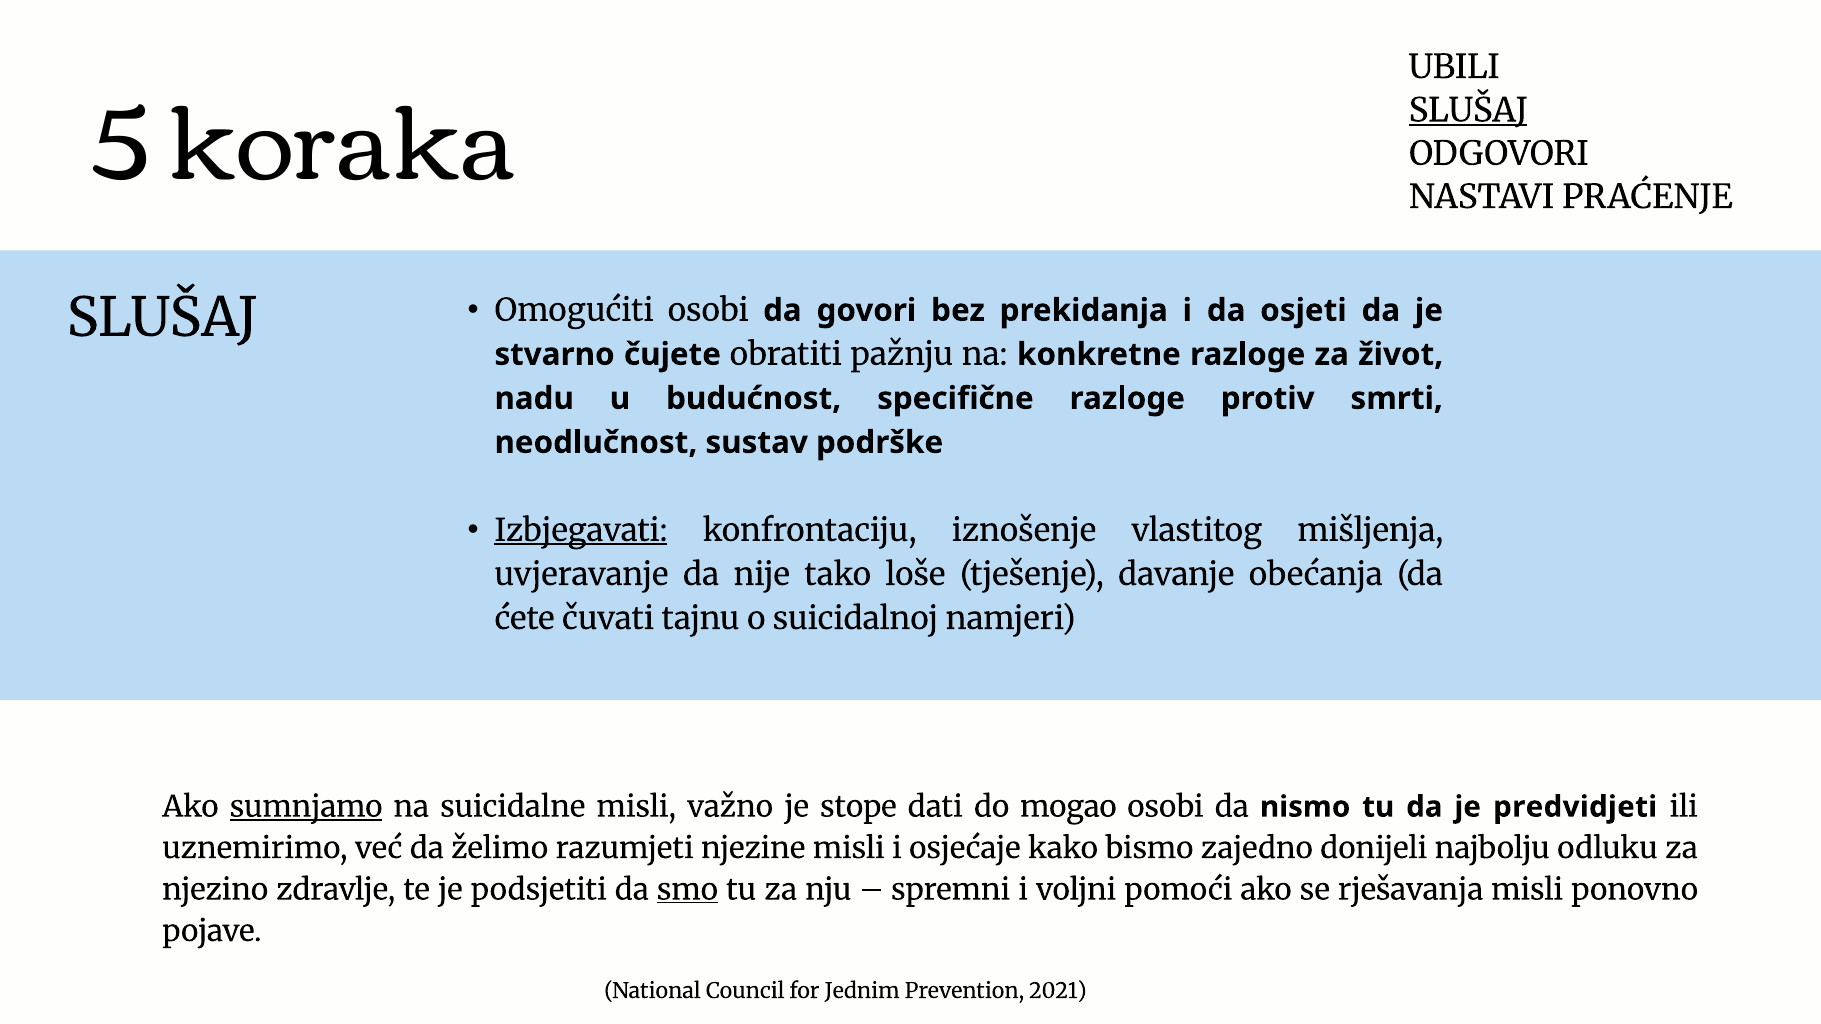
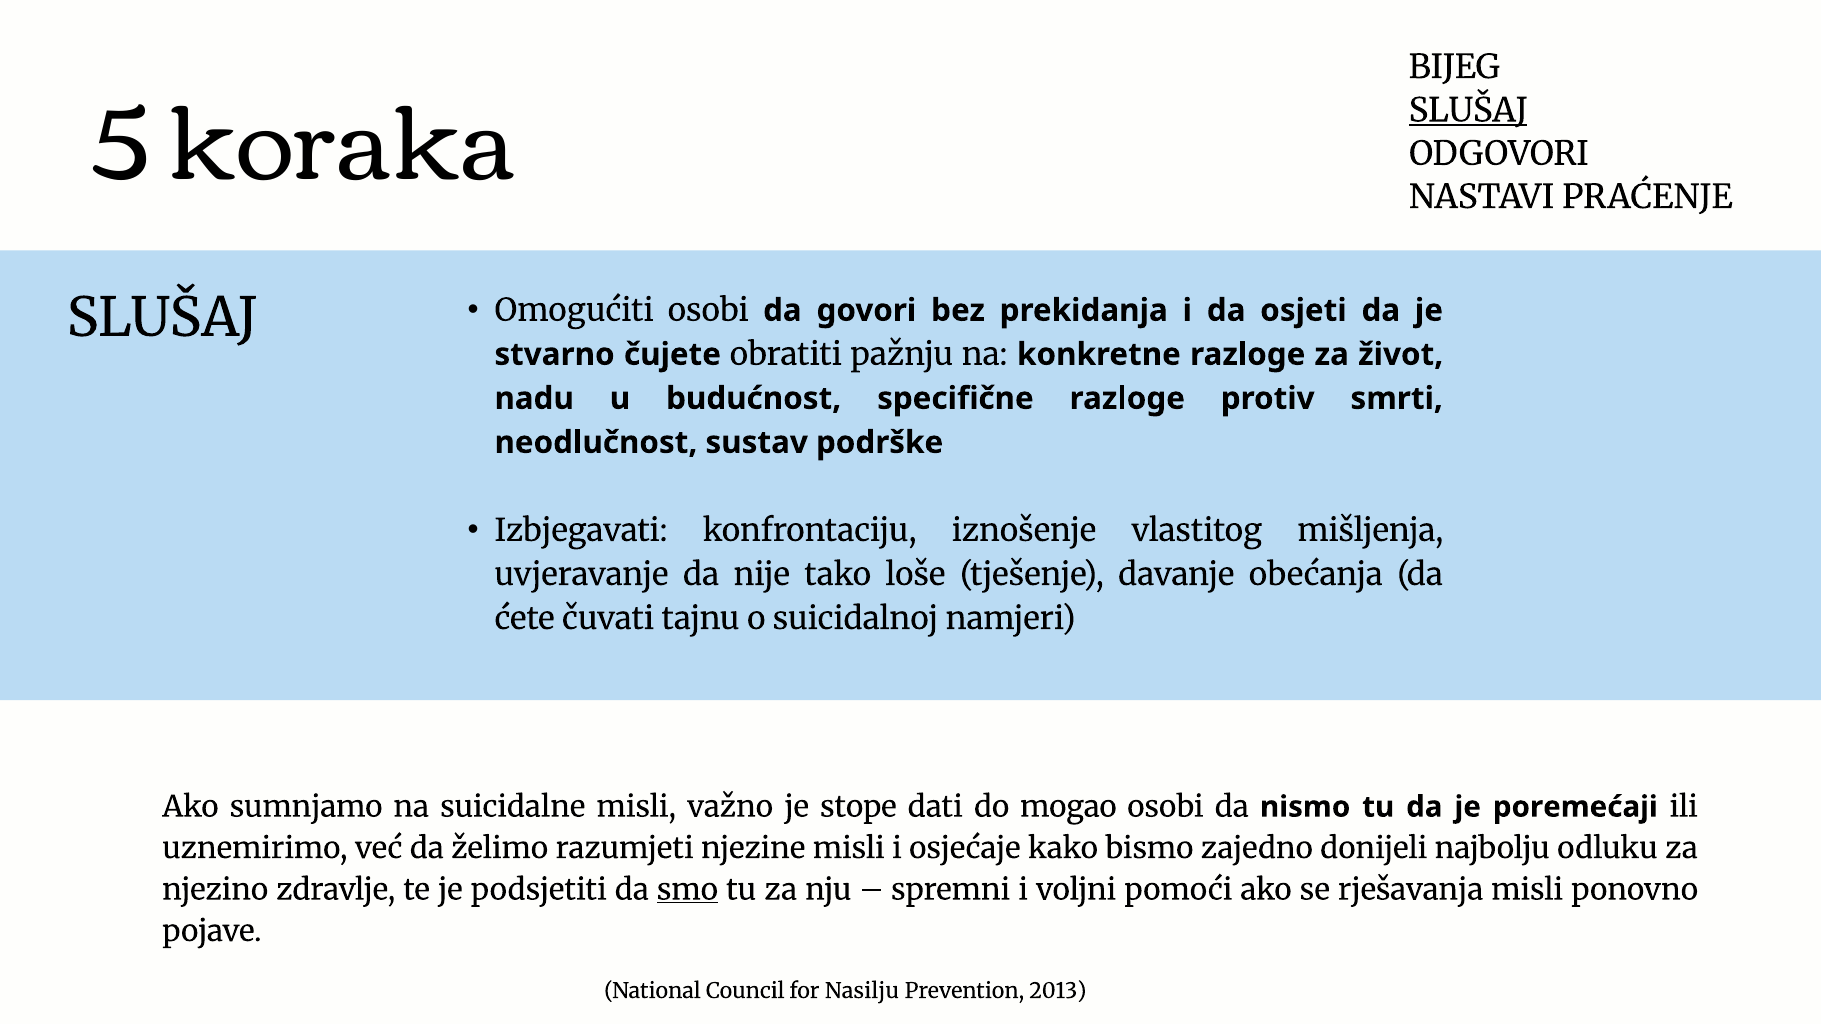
UBILI: UBILI -> BIJEG
Izbjegavati underline: present -> none
sumnjamo underline: present -> none
predvidjeti: predvidjeti -> poremećaji
Jednim: Jednim -> Nasilju
2021: 2021 -> 2013
